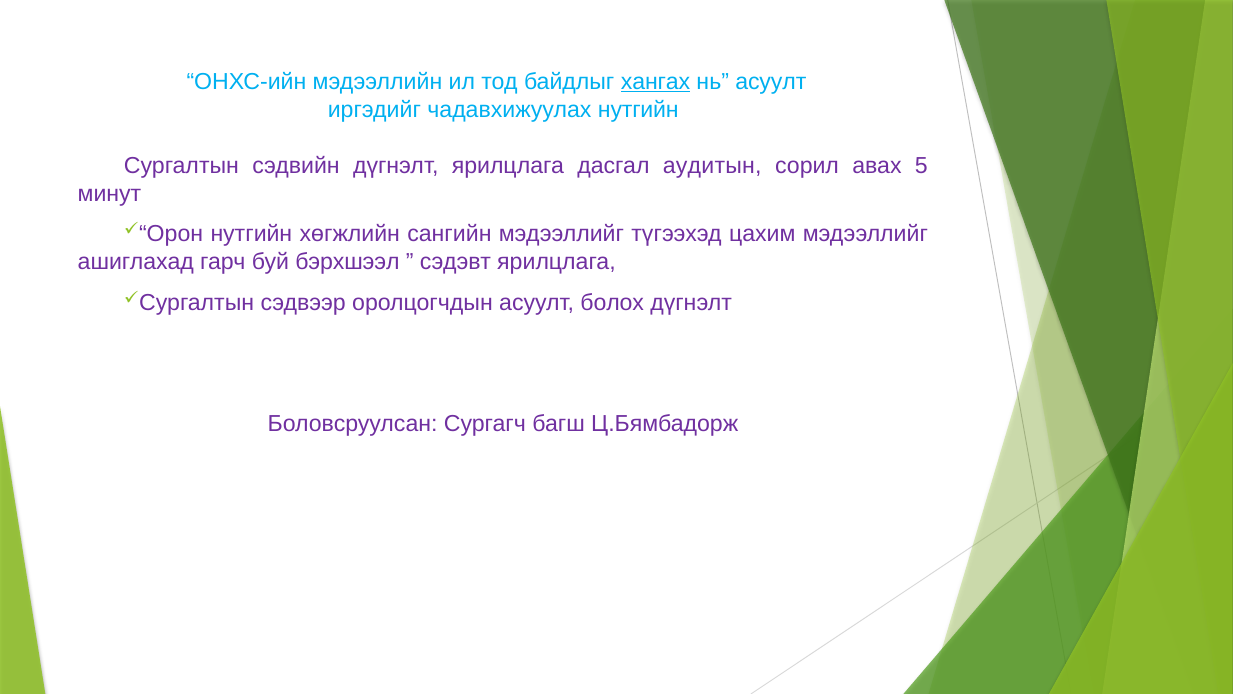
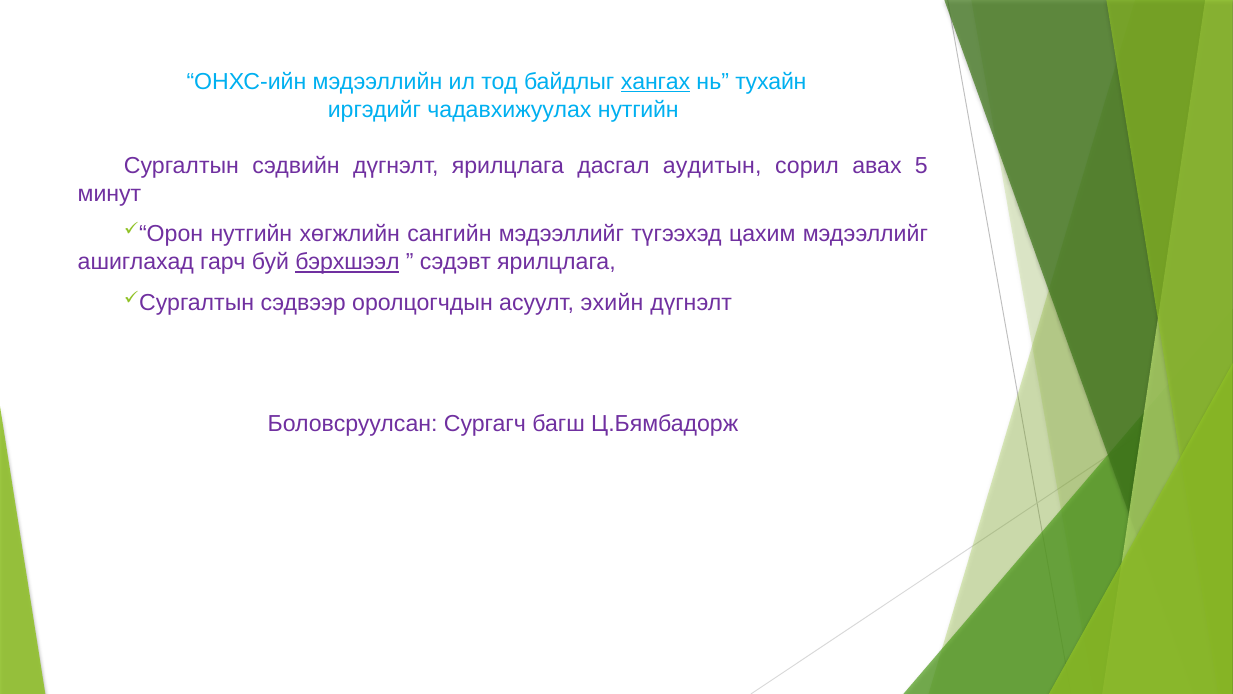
нь асуулт: асуулт -> тухайн
бэрхшээл underline: none -> present
болох: болох -> эхийн
